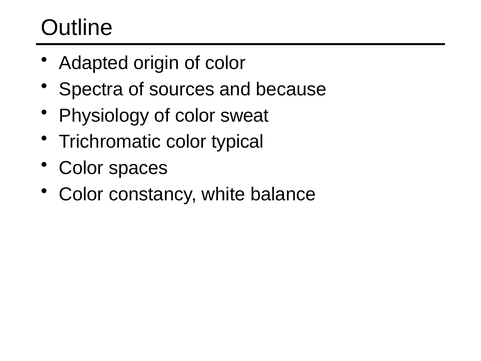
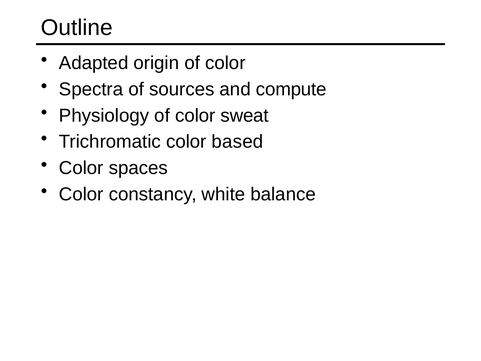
because: because -> compute
typical: typical -> based
